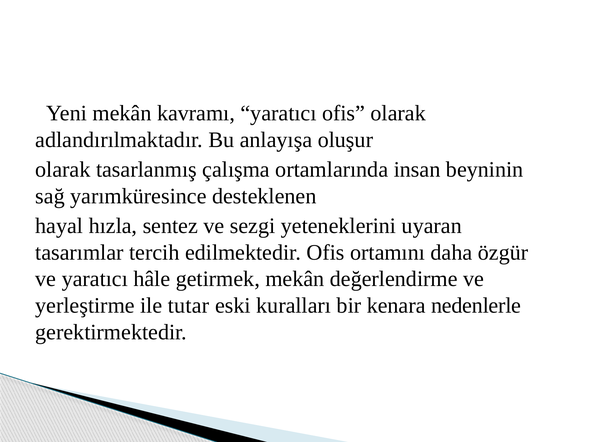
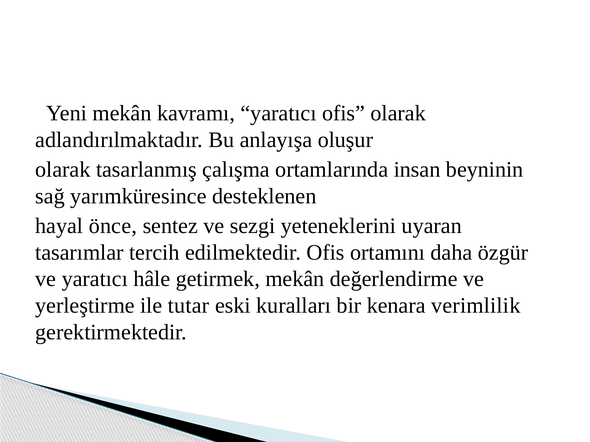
hızla: hızla -> önce
nedenlerle: nedenlerle -> verimlilik
